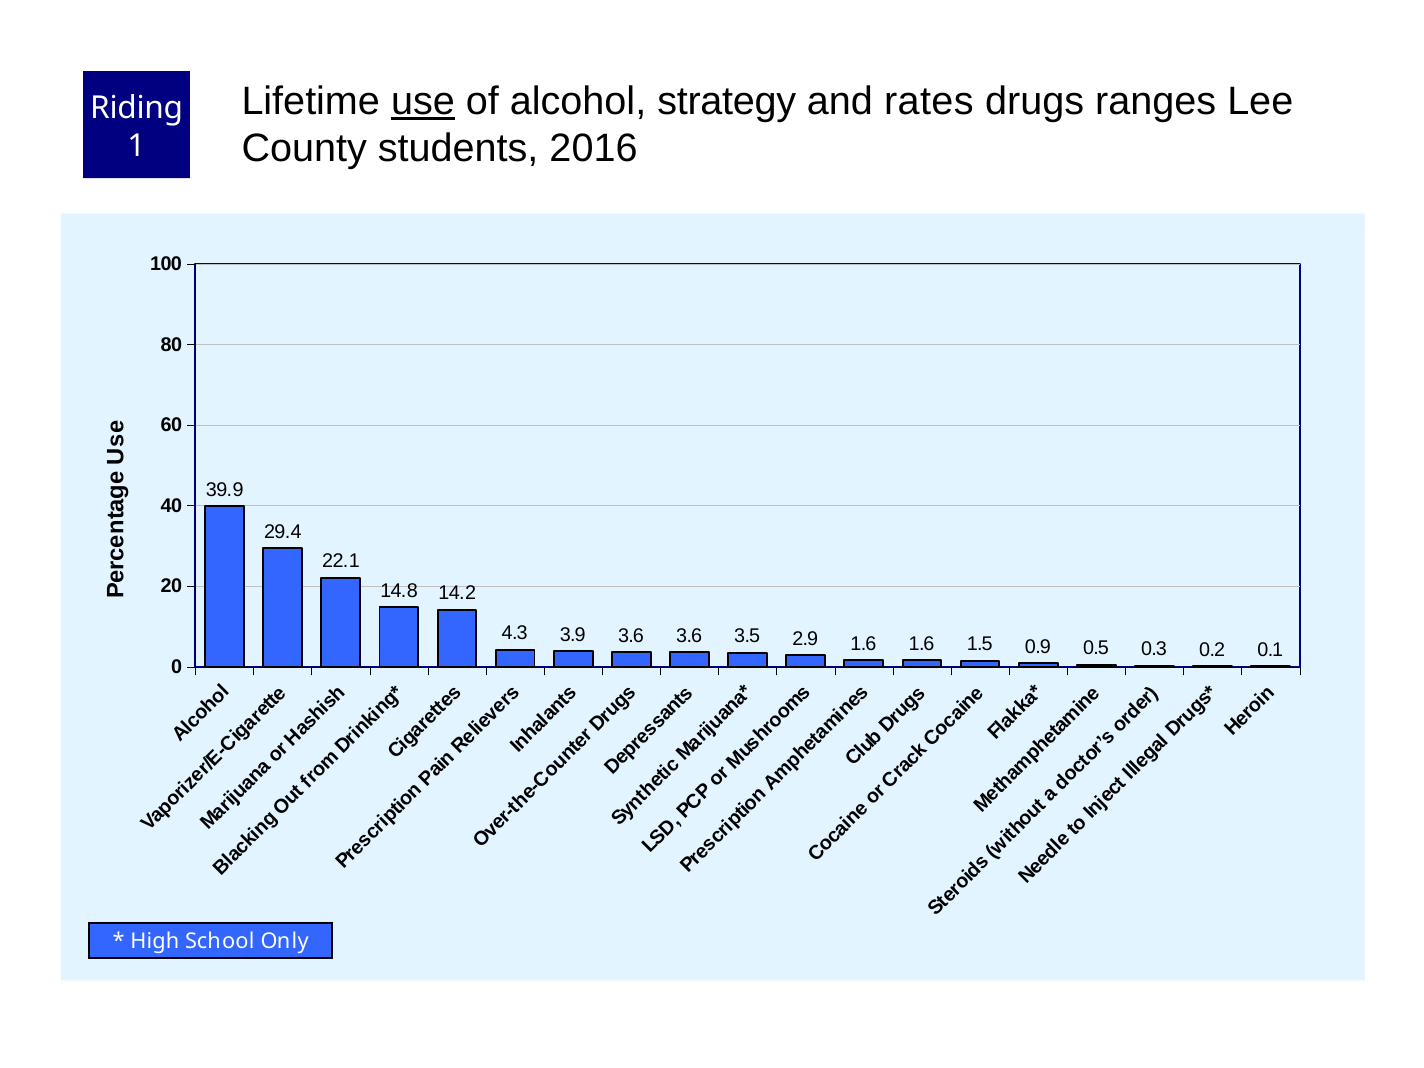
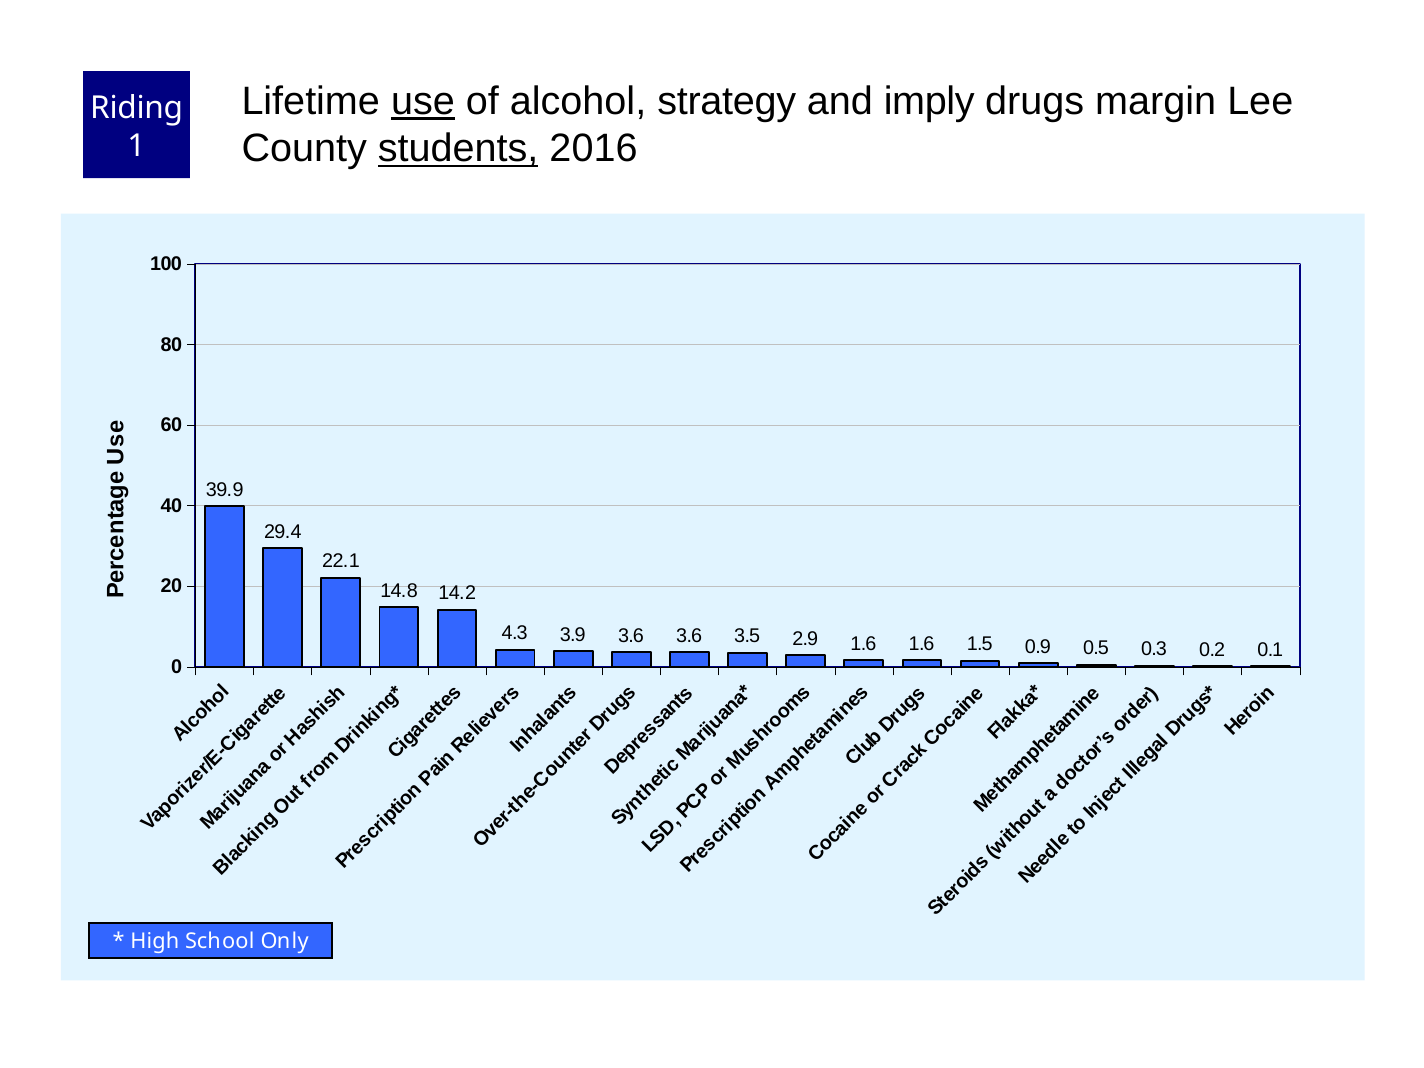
rates: rates -> imply
ranges: ranges -> margin
students underline: none -> present
